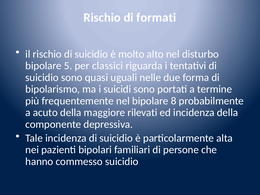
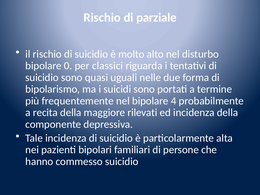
formati: formati -> parziale
5: 5 -> 0
8: 8 -> 4
acuto: acuto -> recita
